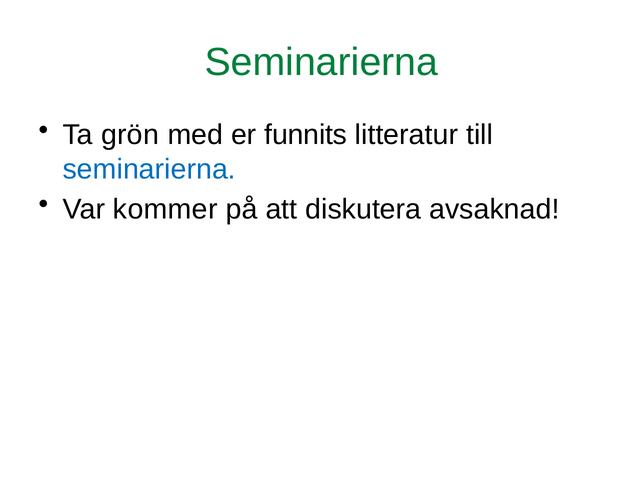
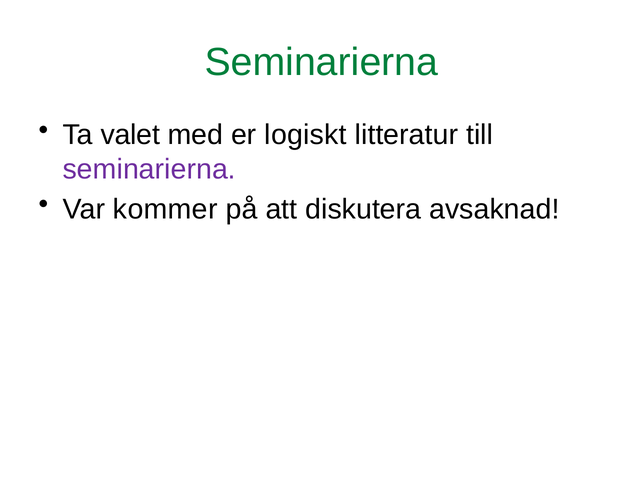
grön: grön -> valet
funnits: funnits -> logiskt
seminarierna at (149, 169) colour: blue -> purple
